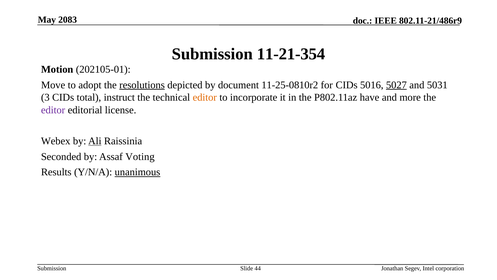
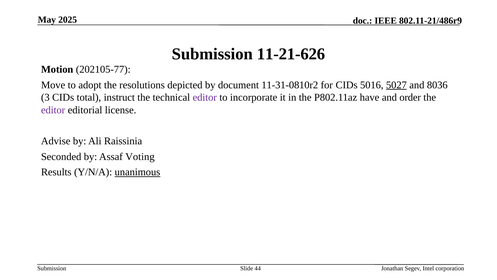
2083: 2083 -> 2025
11-21-354: 11-21-354 -> 11-21-626
202105-01: 202105-01 -> 202105-77
resolutions underline: present -> none
11-25-0810r2: 11-25-0810r2 -> 11-31-0810r2
5031: 5031 -> 8036
editor at (205, 97) colour: orange -> purple
more: more -> order
Webex: Webex -> Advise
Ali underline: present -> none
